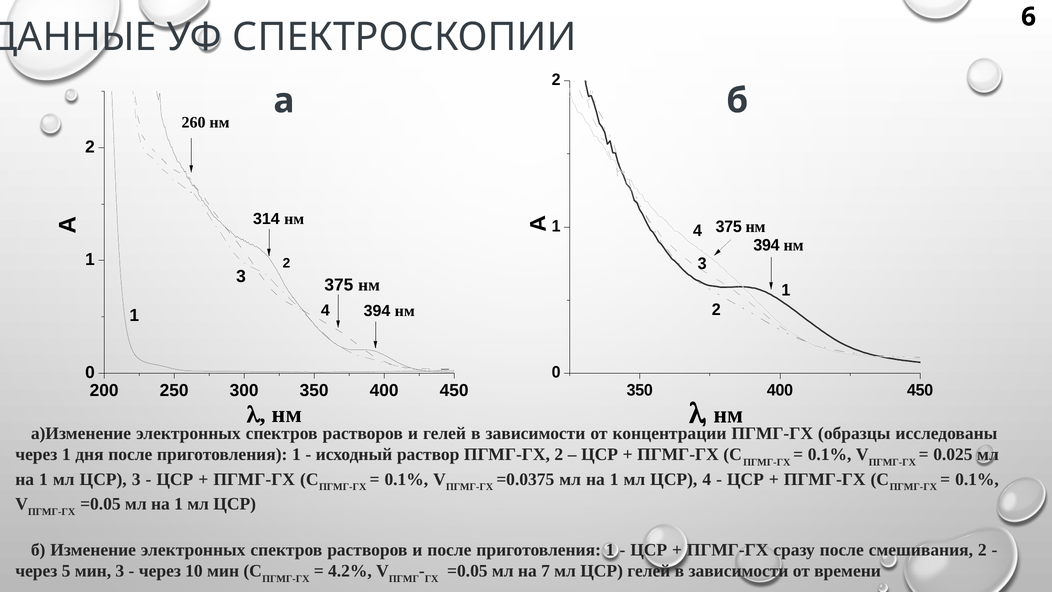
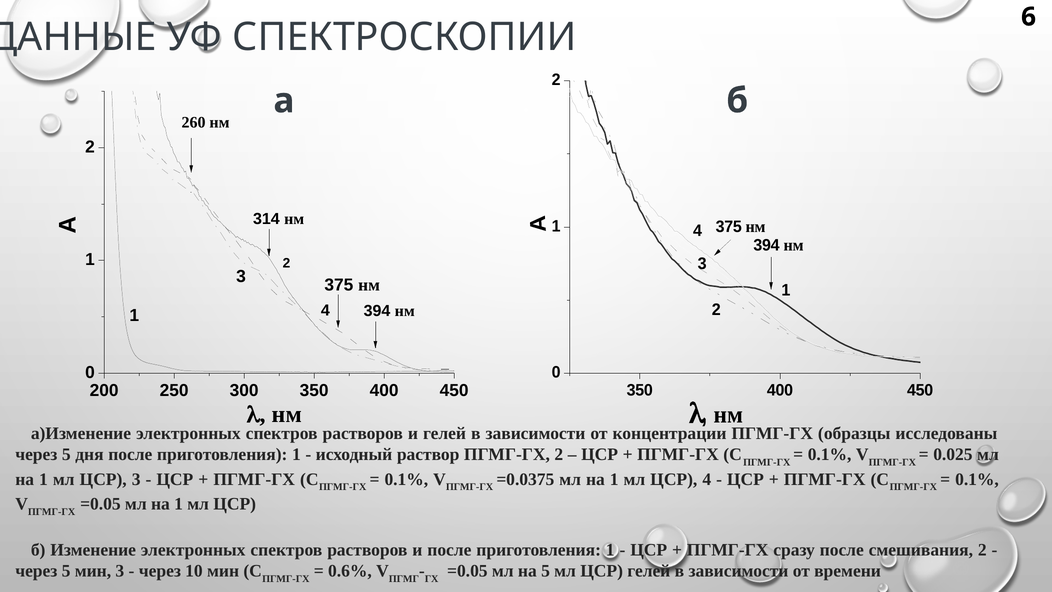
1 at (66, 454): 1 -> 5
4.2%: 4.2% -> 0.6%
на 7: 7 -> 5
